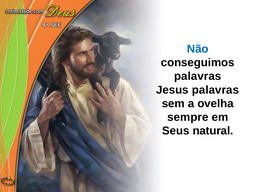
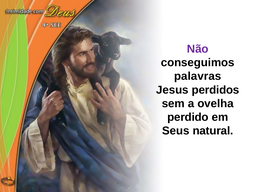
Não colour: blue -> purple
Jesus palavras: palavras -> perdidos
sempre: sempre -> perdido
